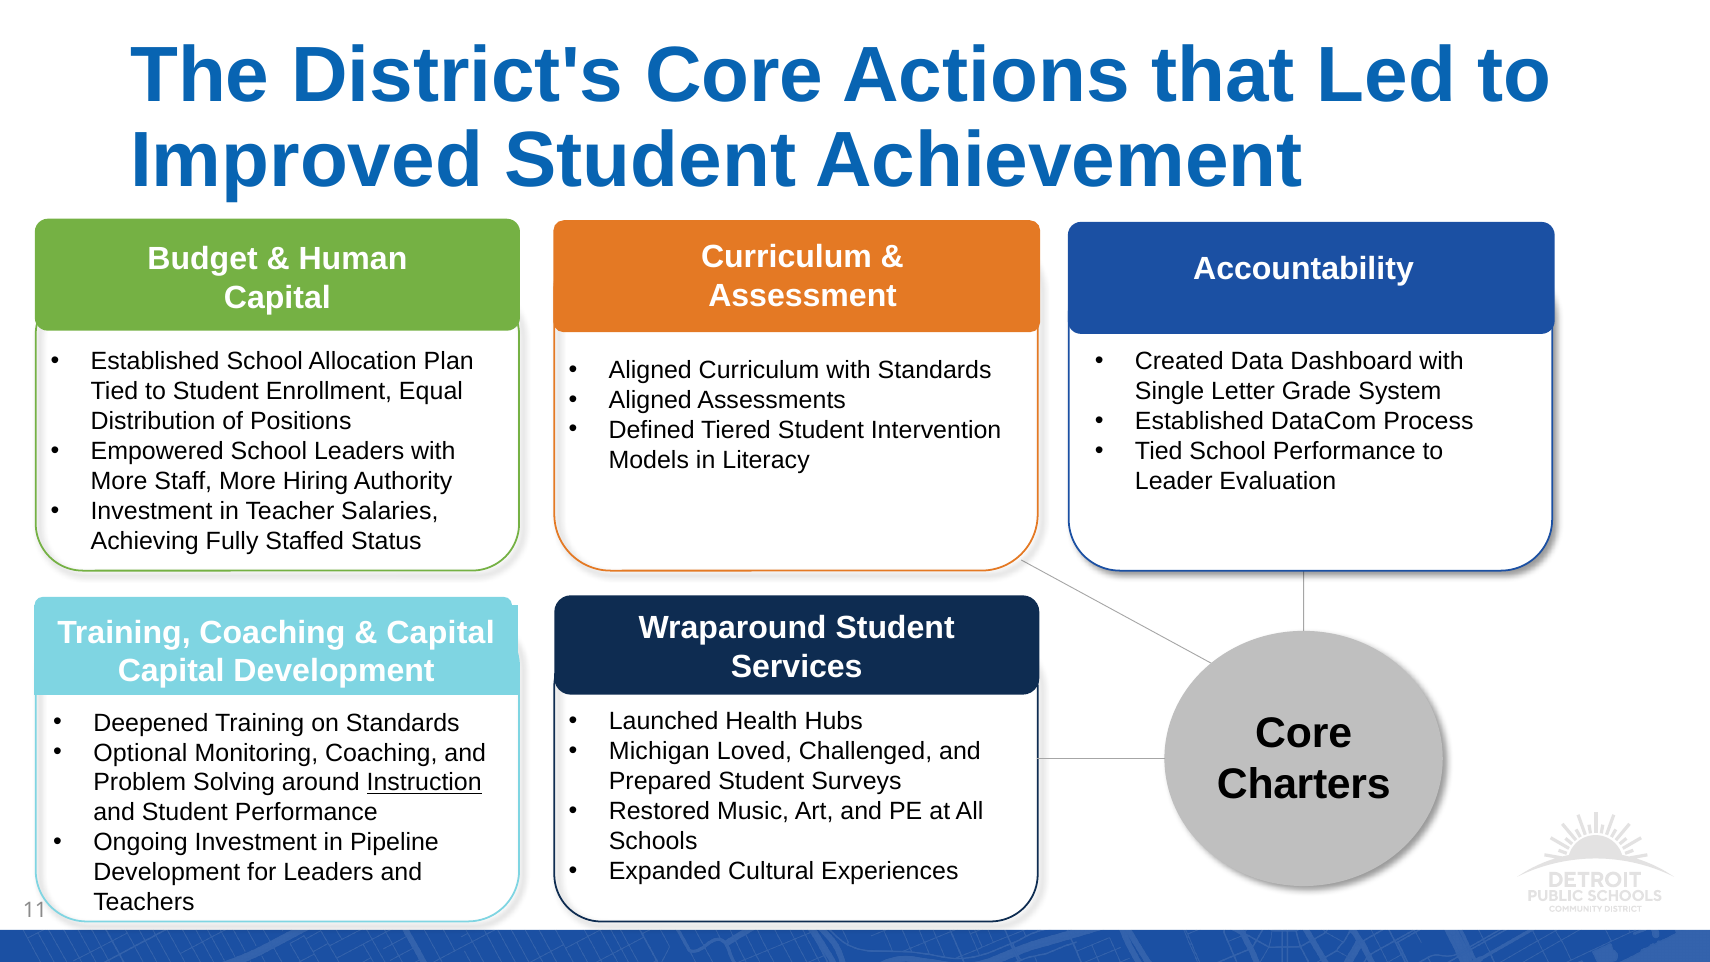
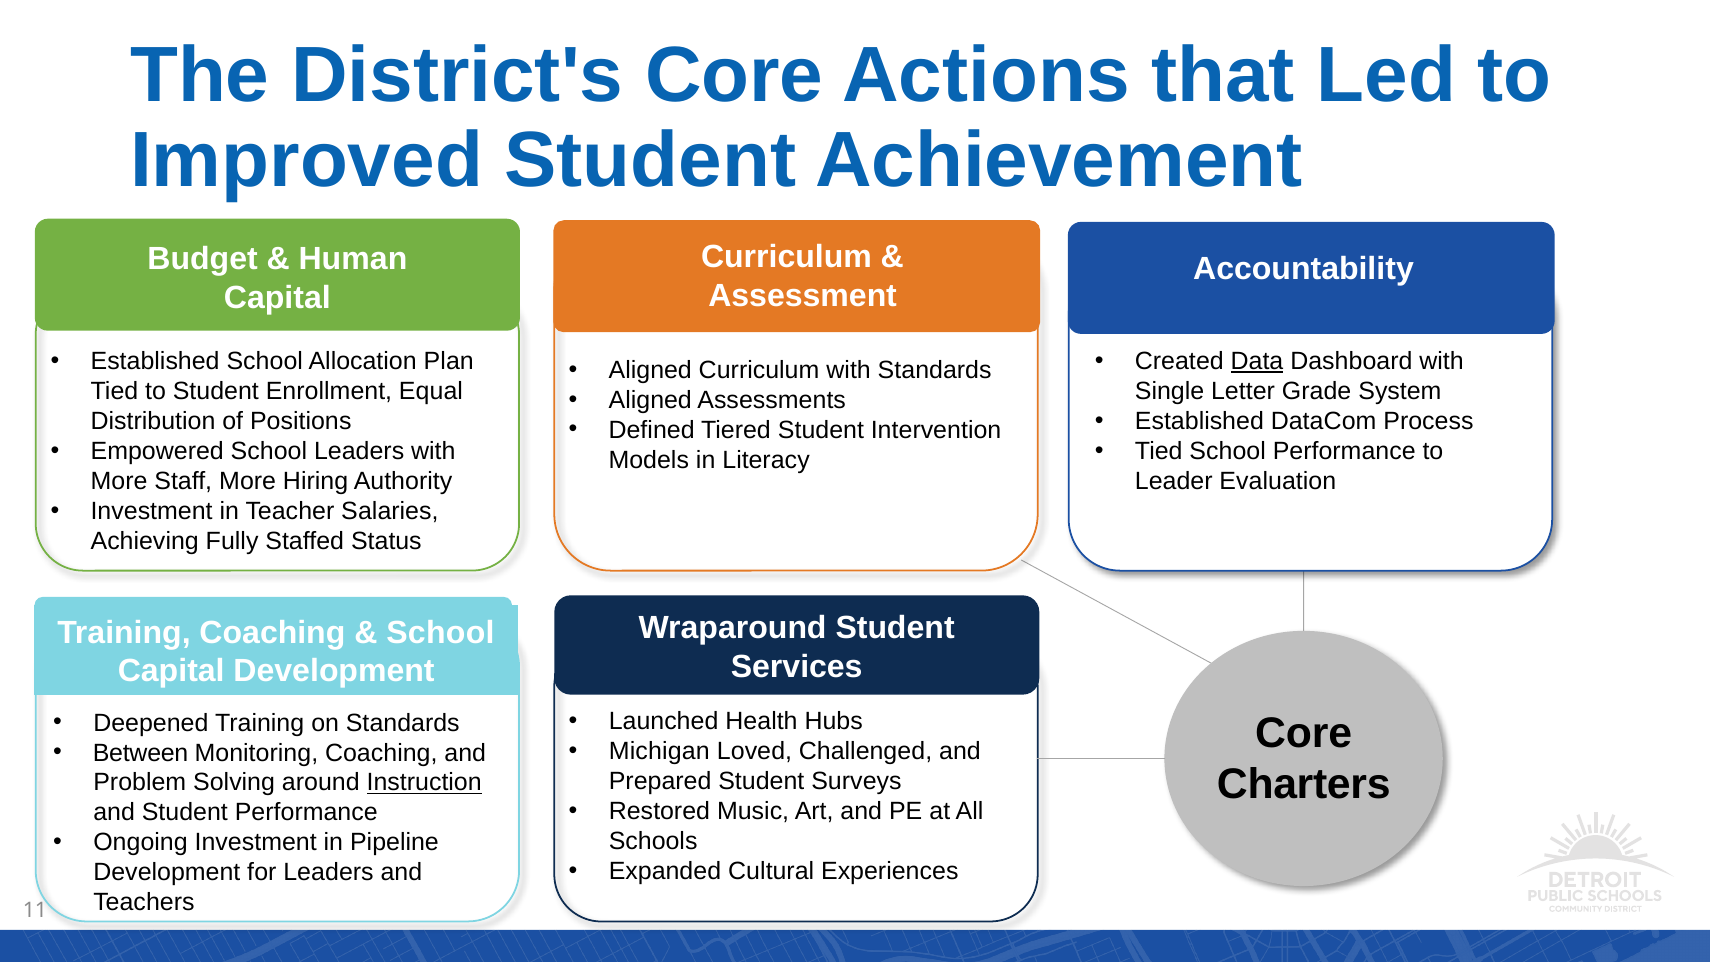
Data underline: none -> present
Capital at (440, 633): Capital -> School
Optional: Optional -> Between
